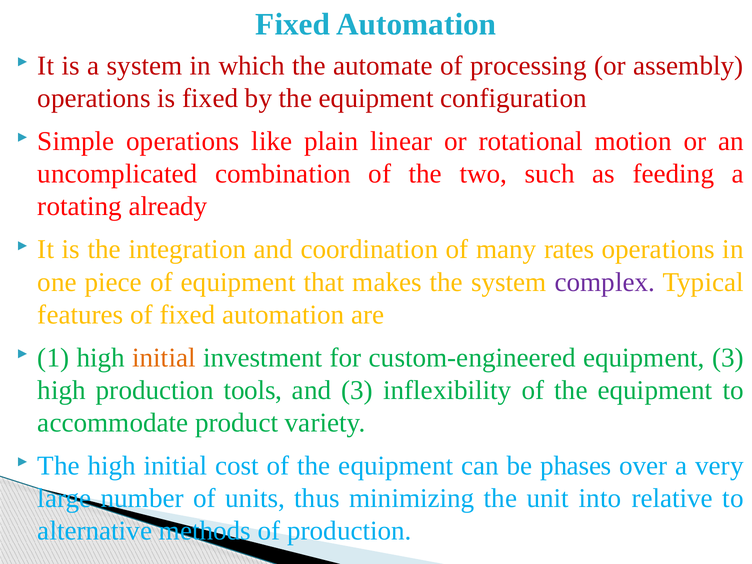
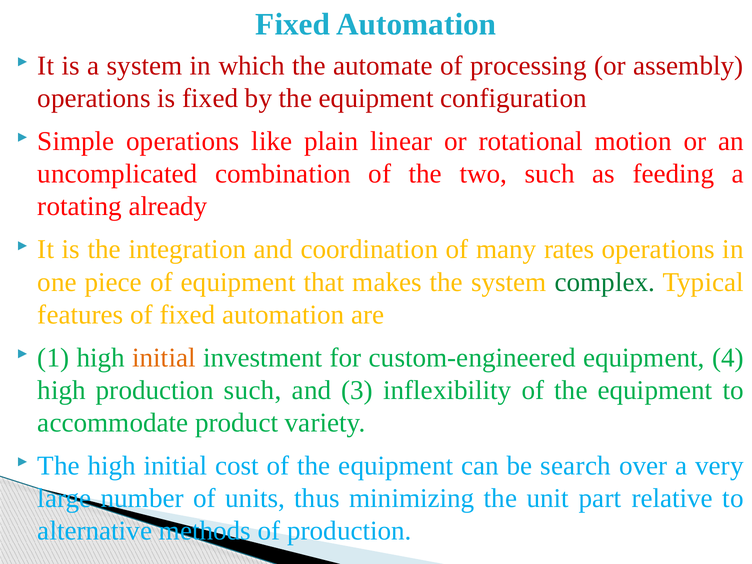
complex colour: purple -> green
equipment 3: 3 -> 4
production tools: tools -> such
phases: phases -> search
into: into -> part
